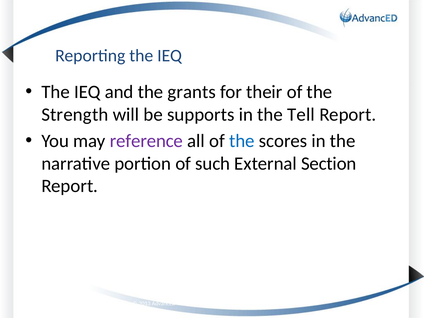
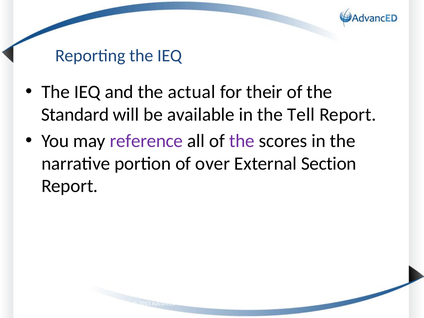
grants: grants -> actual
Strength: Strength -> Standard
supports: supports -> available
the at (242, 141) colour: blue -> purple
such: such -> over
